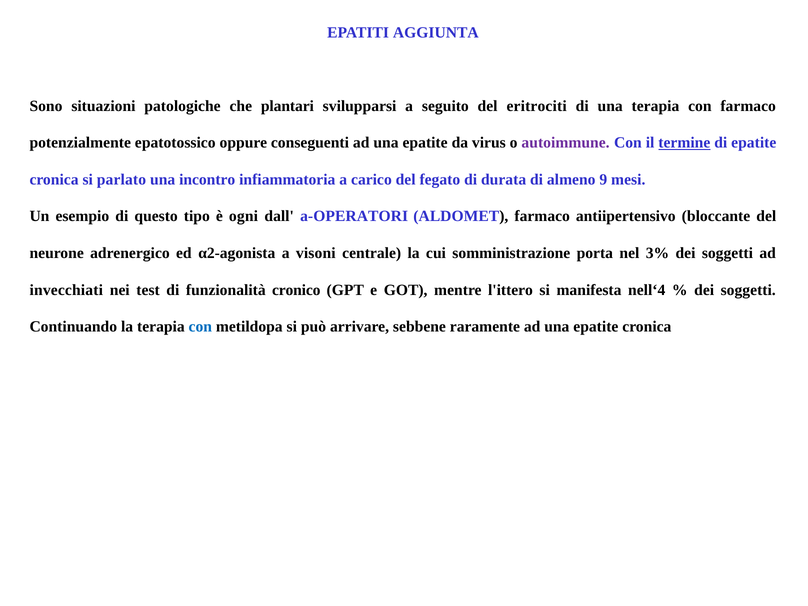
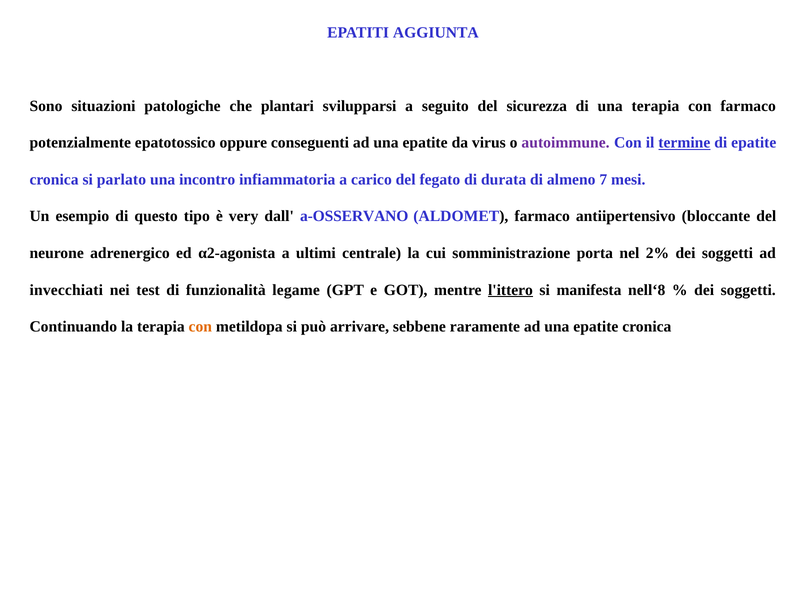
eritrociti: eritrociti -> sicurezza
9: 9 -> 7
ogni: ogni -> very
a-OPERATORI: a-OPERATORI -> a-OSSERVANO
visoni: visoni -> ultimi
3%: 3% -> 2%
cronico: cronico -> legame
l'ittero underline: none -> present
nell‘4: nell‘4 -> nell‘8
con at (200, 327) colour: blue -> orange
